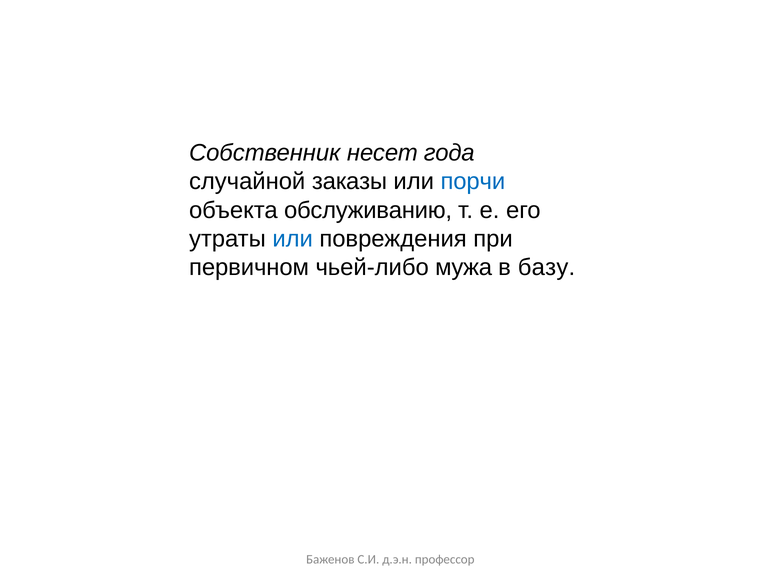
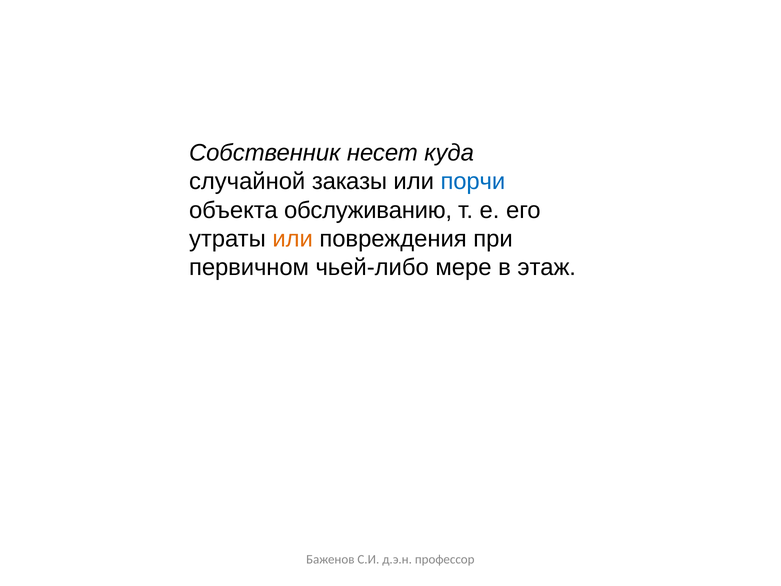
года: года -> куда
или at (293, 239) colour: blue -> orange
мужа: мужа -> мере
базу: базу -> этаж
